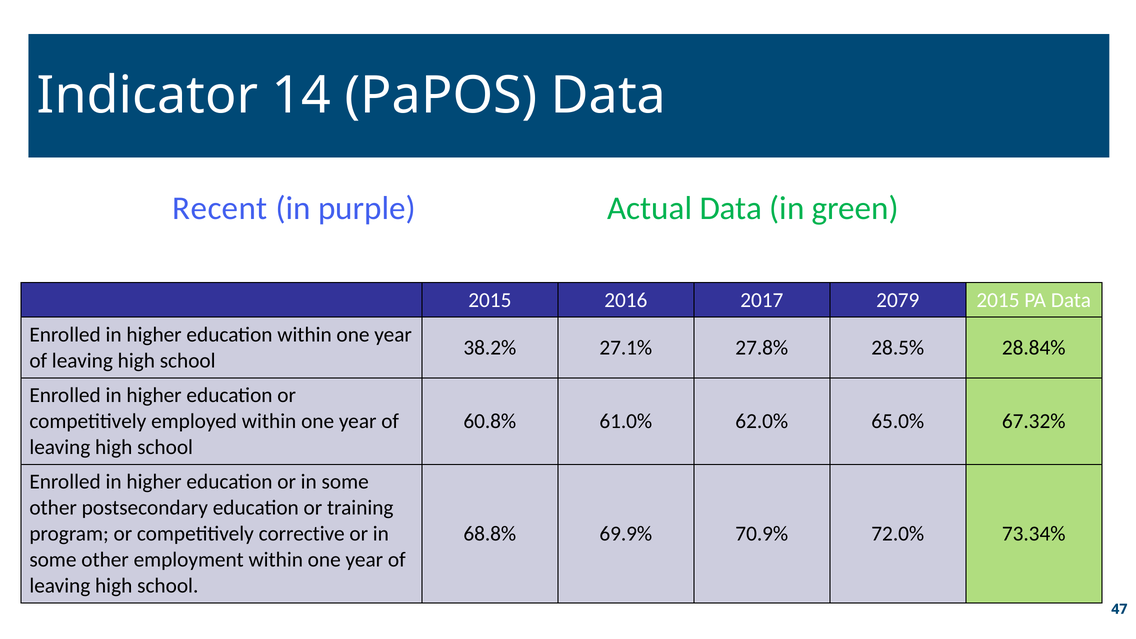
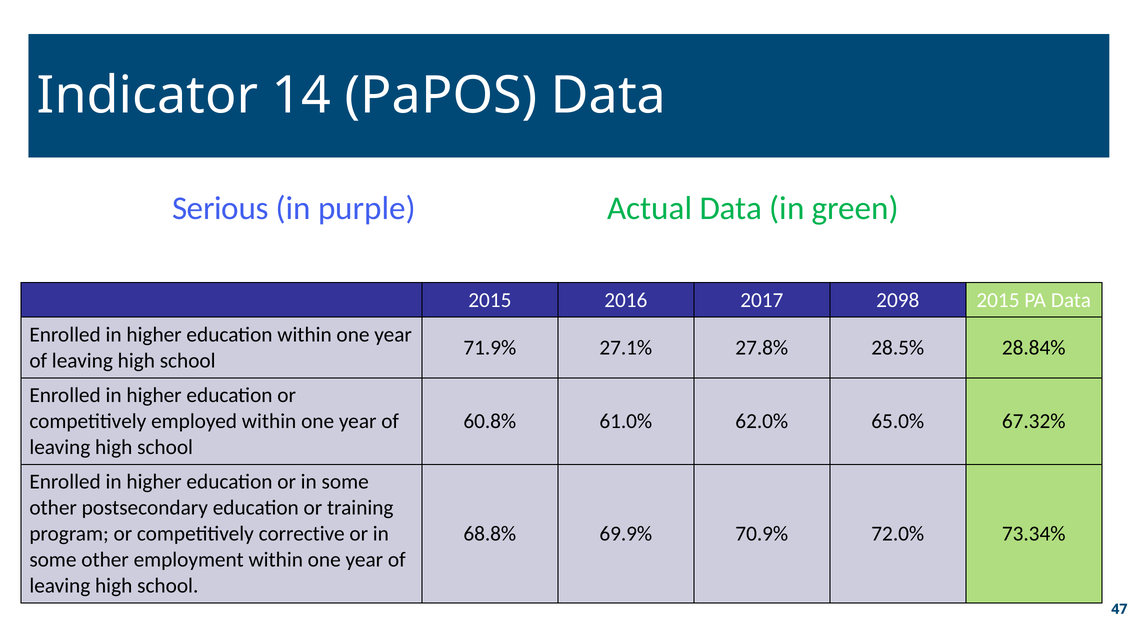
Recent: Recent -> Serious
2079: 2079 -> 2098
38.2%: 38.2% -> 71.9%
